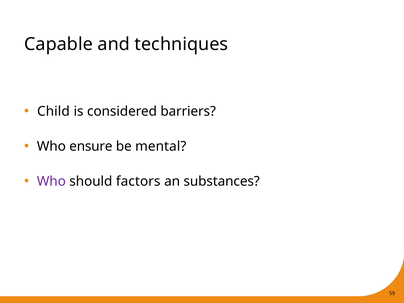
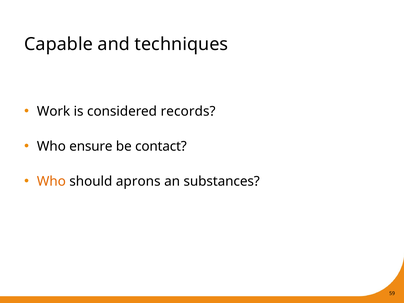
Child: Child -> Work
barriers: barriers -> records
mental: mental -> contact
Who at (51, 181) colour: purple -> orange
factors: factors -> aprons
